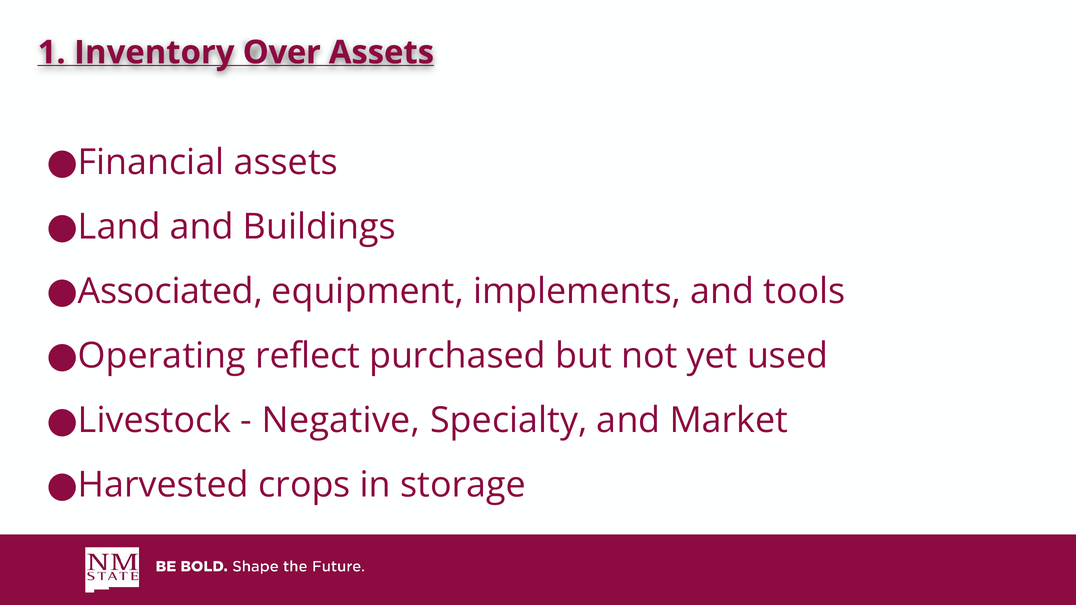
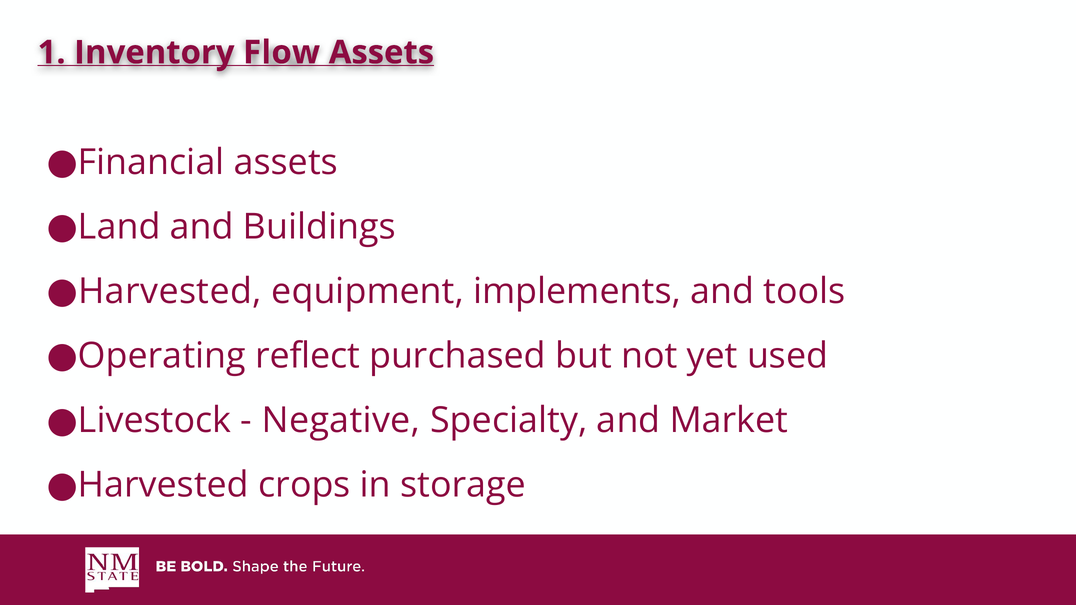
Over: Over -> Flow
Associated at (170, 292): Associated -> Harvested
